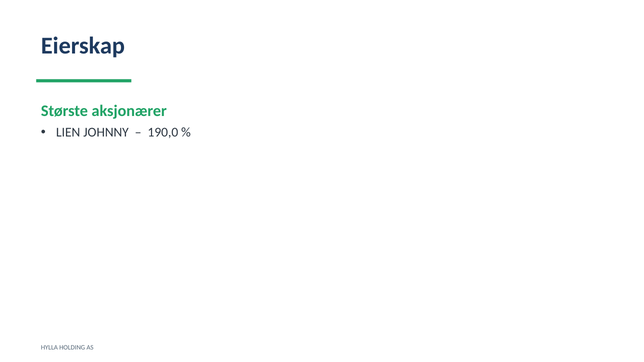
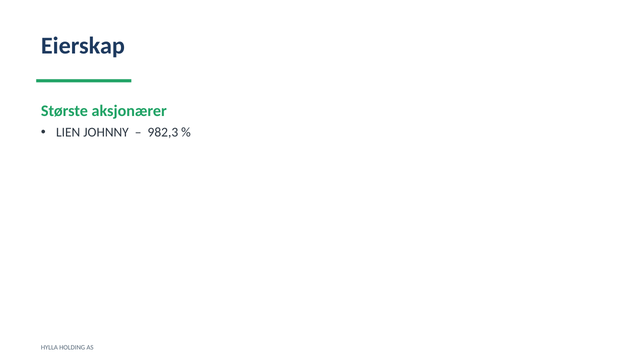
190,0: 190,0 -> 982,3
